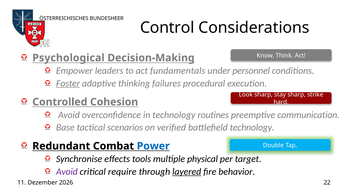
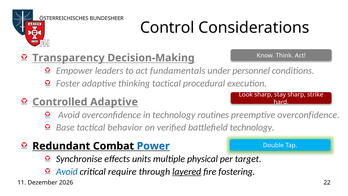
Psychological: Psychological -> Transparency
Foster underline: present -> none
thinking failures: failures -> tactical
Controlled Cohesion: Cohesion -> Adaptive
preemptive communication: communication -> overconfidence
scenarios: scenarios -> behavior
tools: tools -> units
Avoid at (67, 171) colour: purple -> blue
behavior: behavior -> fostering
